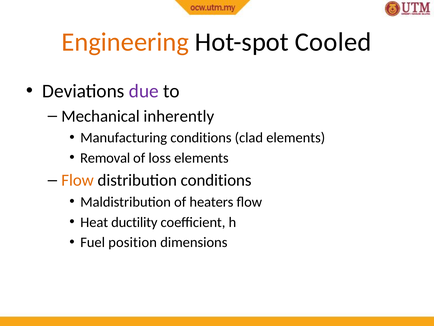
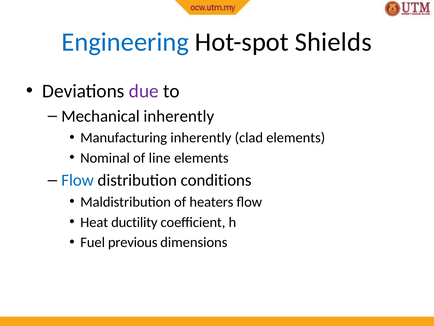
Engineering colour: orange -> blue
Cooled: Cooled -> Shields
Manufacturing conditions: conditions -> inherently
Removal: Removal -> Nominal
loss: loss -> line
Flow at (78, 180) colour: orange -> blue
position: position -> previous
